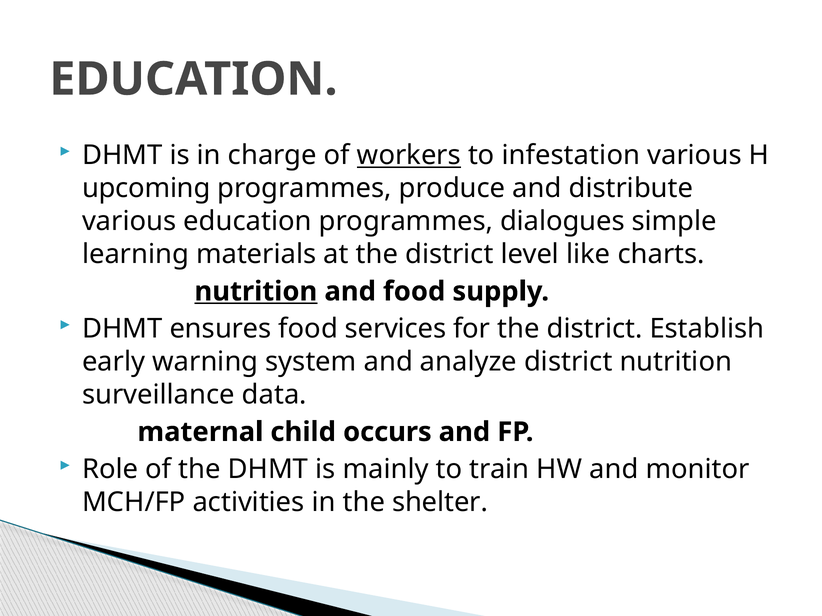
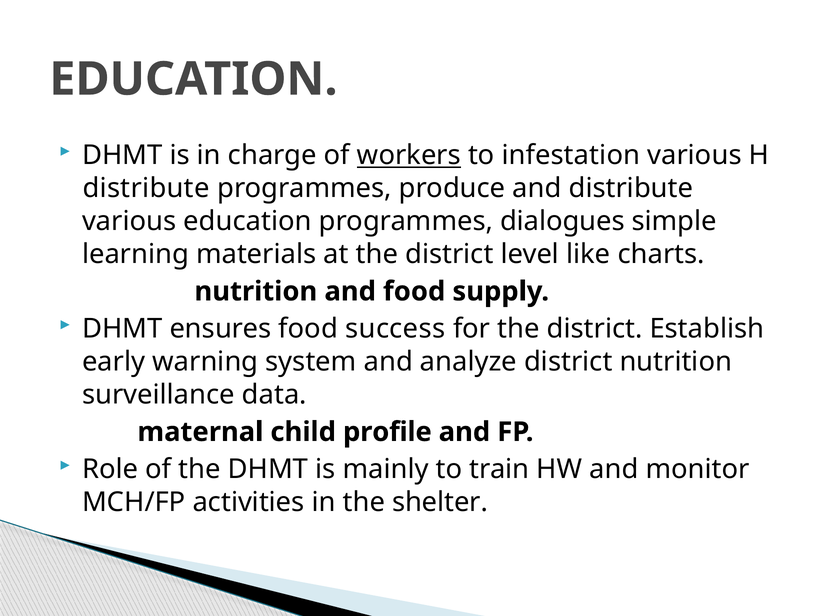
upcoming at (146, 188): upcoming -> distribute
nutrition at (256, 292) underline: present -> none
services: services -> success
occurs: occurs -> profile
